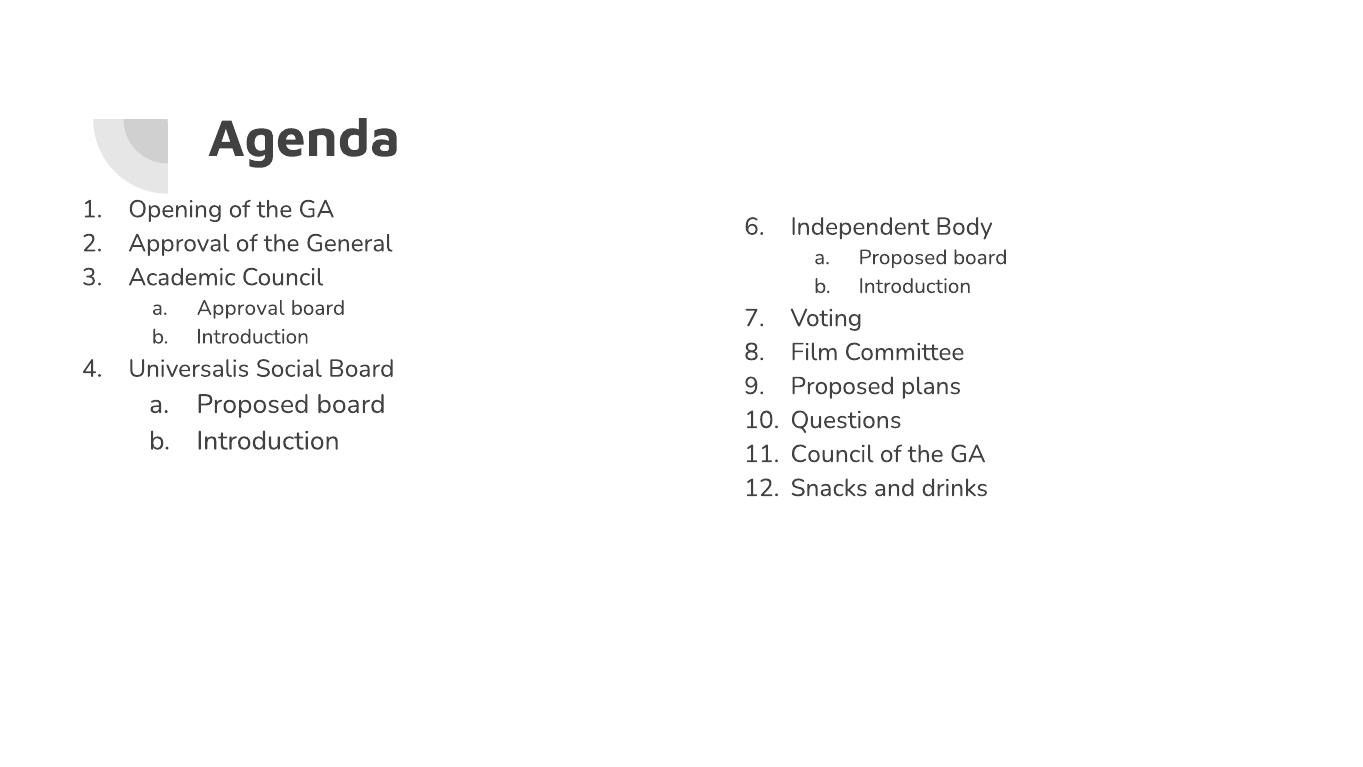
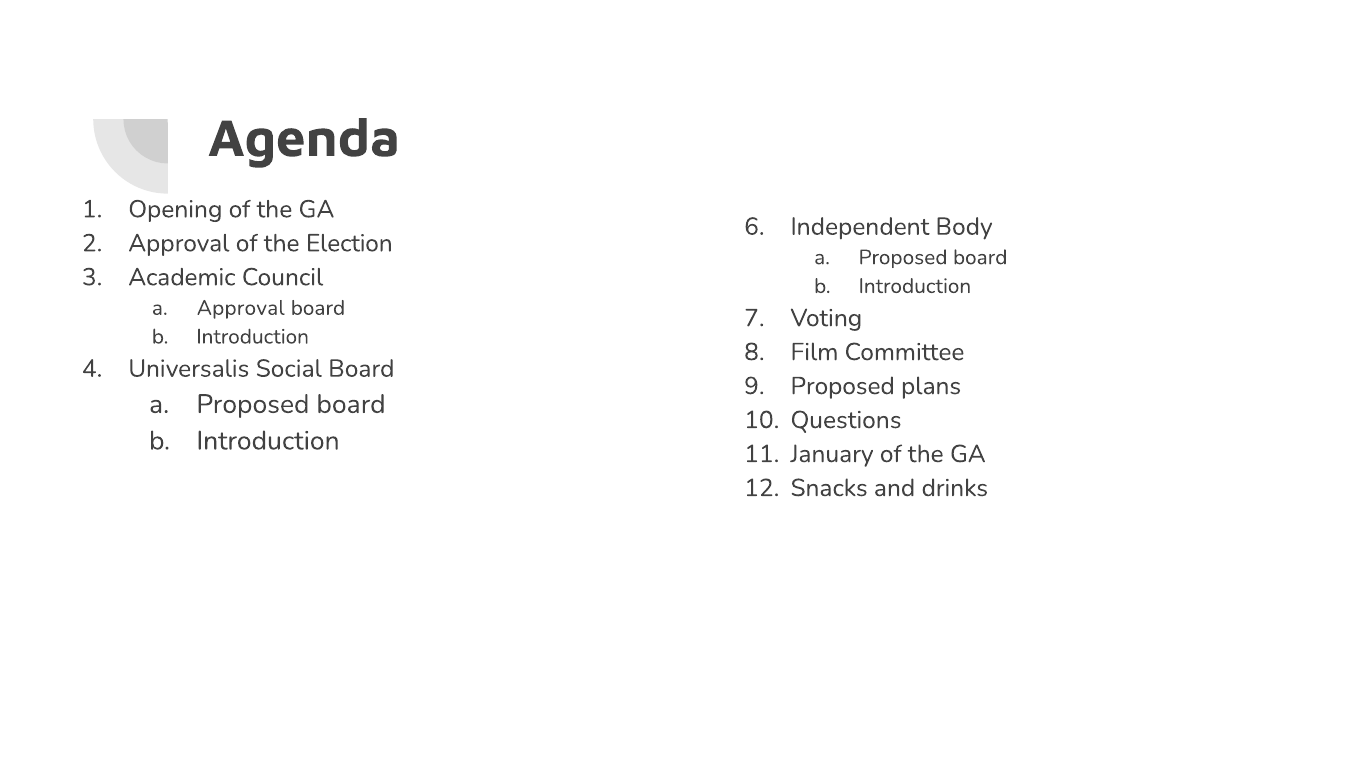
General: General -> Election
Council at (832, 454): Council -> January
